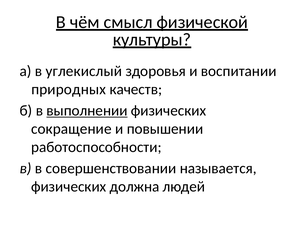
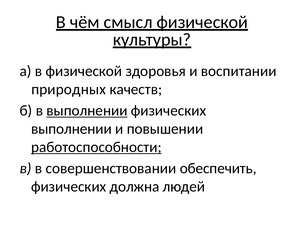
в углекислый: углекислый -> физической
сокращение at (71, 129): сокращение -> выполнении
работоспособности underline: none -> present
называется: называется -> обеспечить
